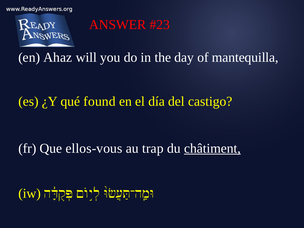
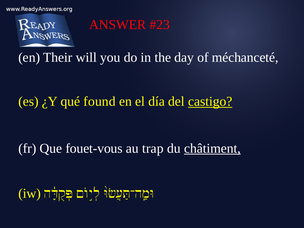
Ahaz: Ahaz -> Their
mantequilla: mantequilla -> méchanceté
castigo underline: none -> present
ellos-vous: ellos-vous -> fouet-vous
